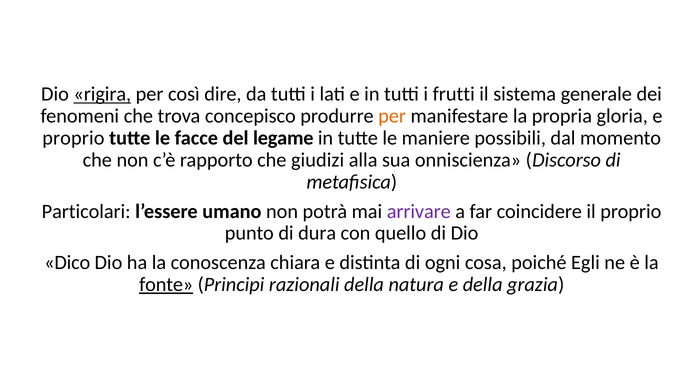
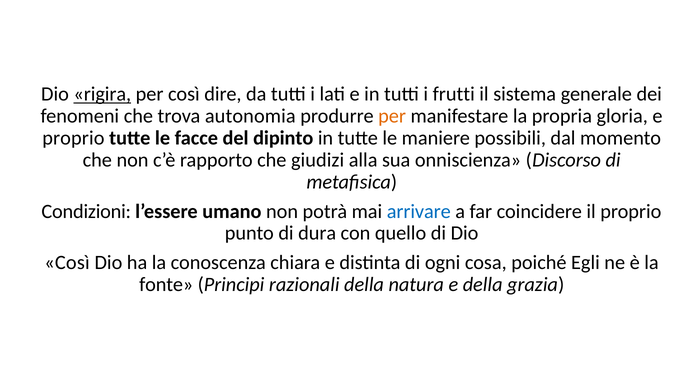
concepisco: concepisco -> autonomia
legame: legame -> dipinto
Particolari: Particolari -> Condizioni
arrivare colour: purple -> blue
Dico at (67, 262): Dico -> Così
fonte underline: present -> none
